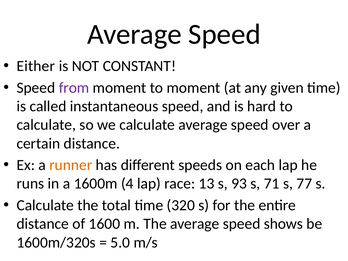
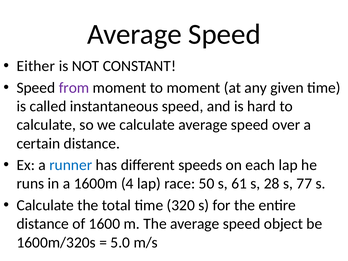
runner colour: orange -> blue
13: 13 -> 50
93: 93 -> 61
71: 71 -> 28
shows: shows -> object
